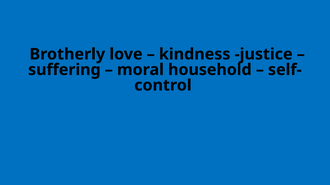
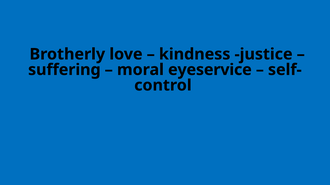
household: household -> eyeservice
